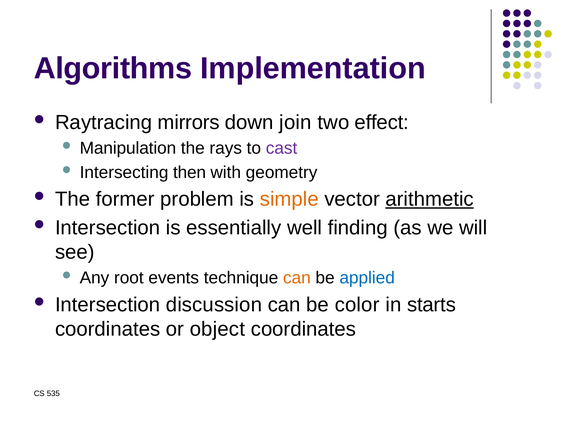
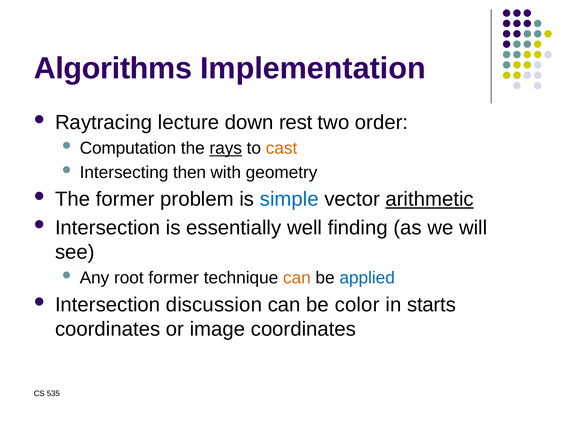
mirrors: mirrors -> lecture
join: join -> rest
effect: effect -> order
Manipulation: Manipulation -> Computation
rays underline: none -> present
cast colour: purple -> orange
simple colour: orange -> blue
root events: events -> former
object: object -> image
